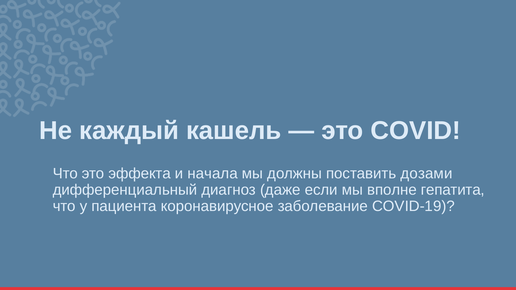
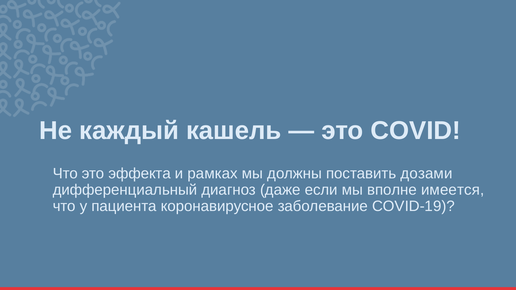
начала: начала -> рамках
гепатита: гепатита -> имеется
